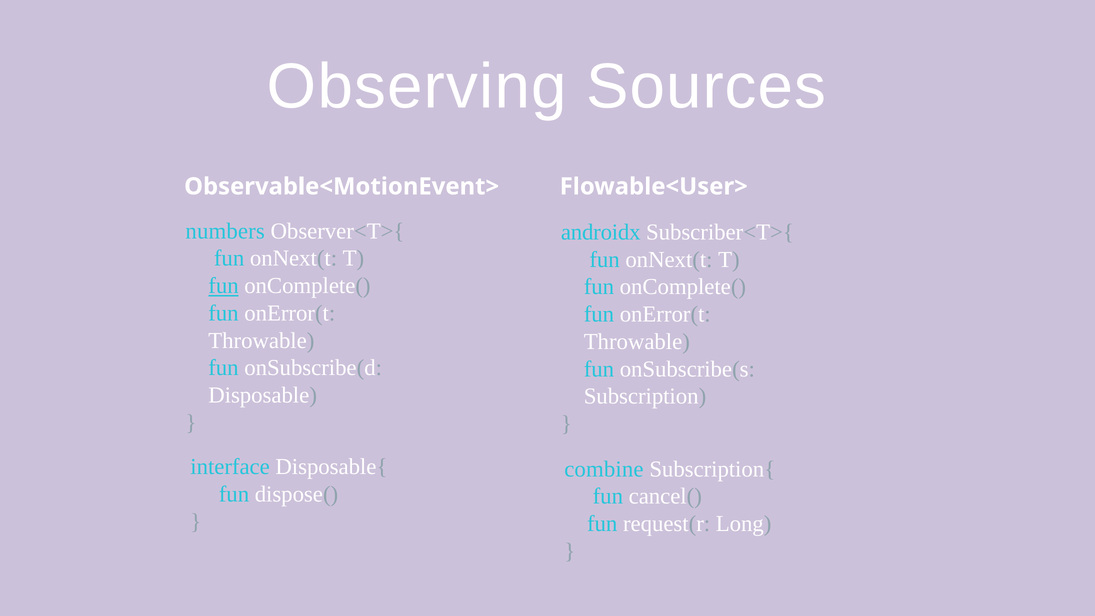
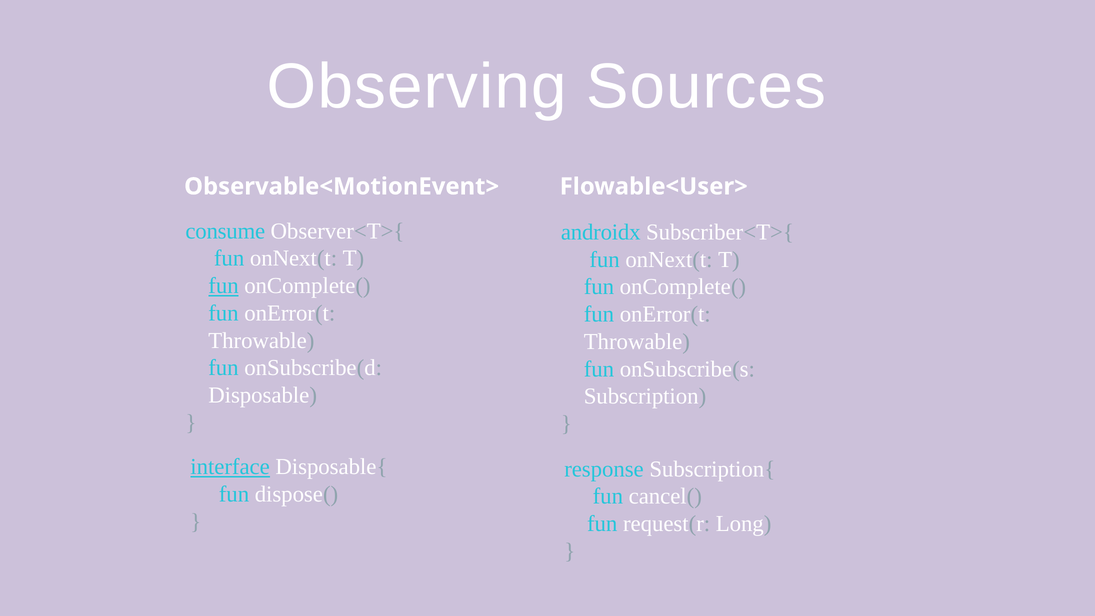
numbers: numbers -> consume
interface underline: none -> present
combine: combine -> response
